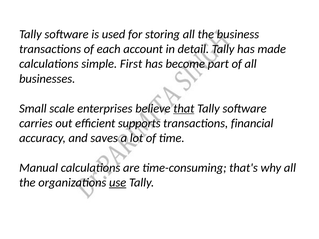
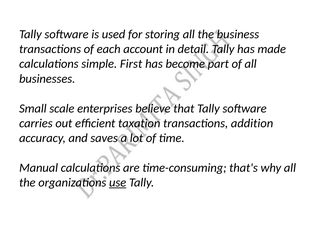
that underline: present -> none
supports: supports -> taxation
financial: financial -> addition
